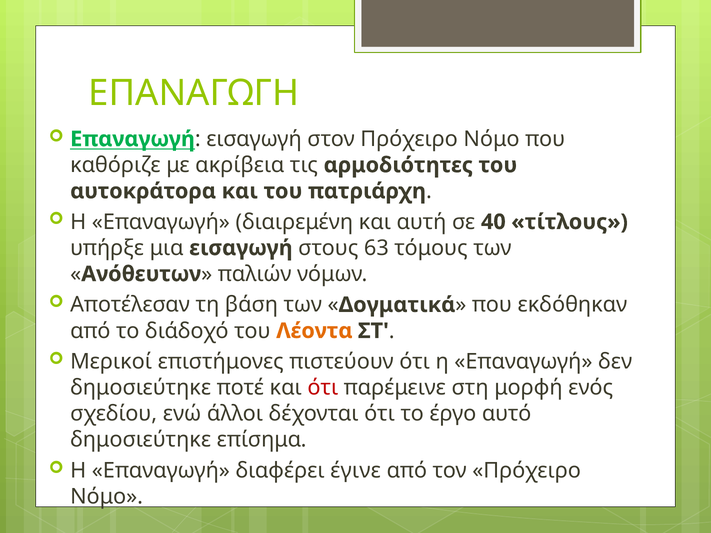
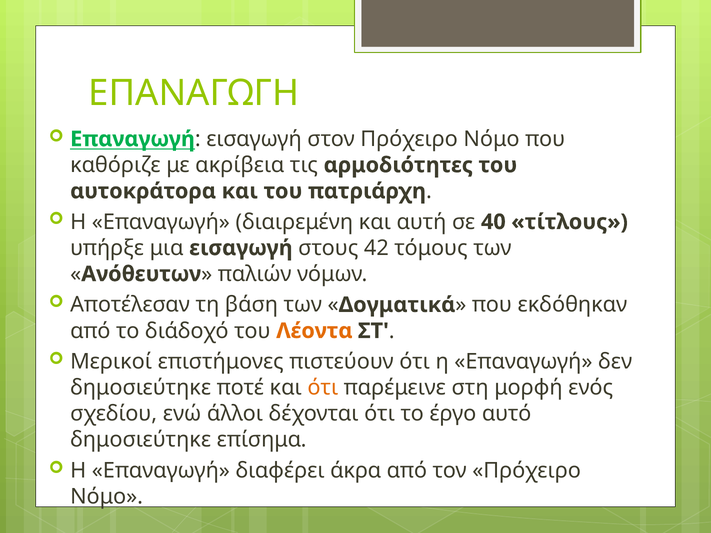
63: 63 -> 42
ότι at (323, 388) colour: red -> orange
έγινε: έγινε -> άκρα
